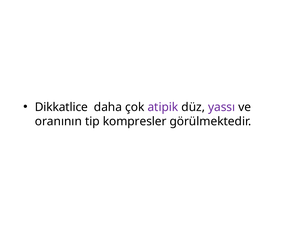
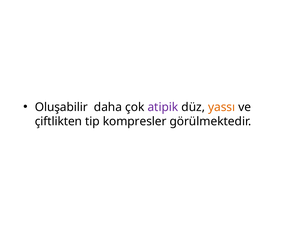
Dikkatlice: Dikkatlice -> Oluşabilir
yassı colour: purple -> orange
oranının: oranının -> çiftlikten
